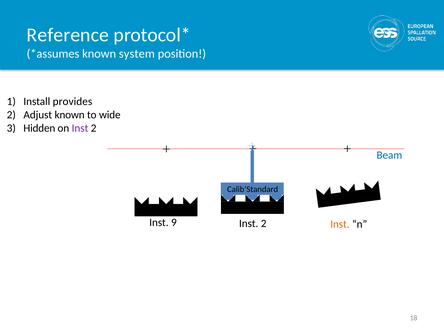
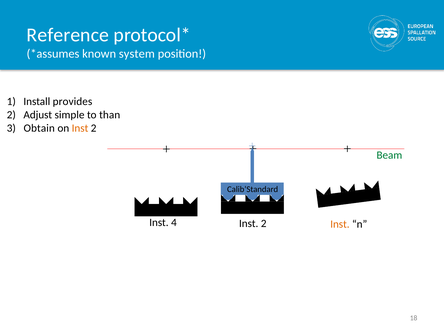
Adjust known: known -> simple
wide: wide -> than
Hidden: Hidden -> Obtain
Inst at (80, 128) colour: purple -> orange
Beam colour: blue -> green
9: 9 -> 4
